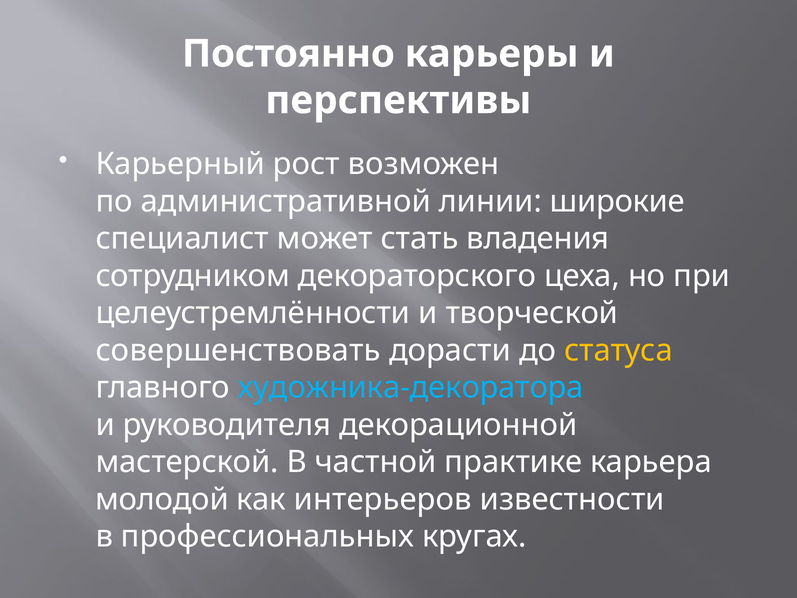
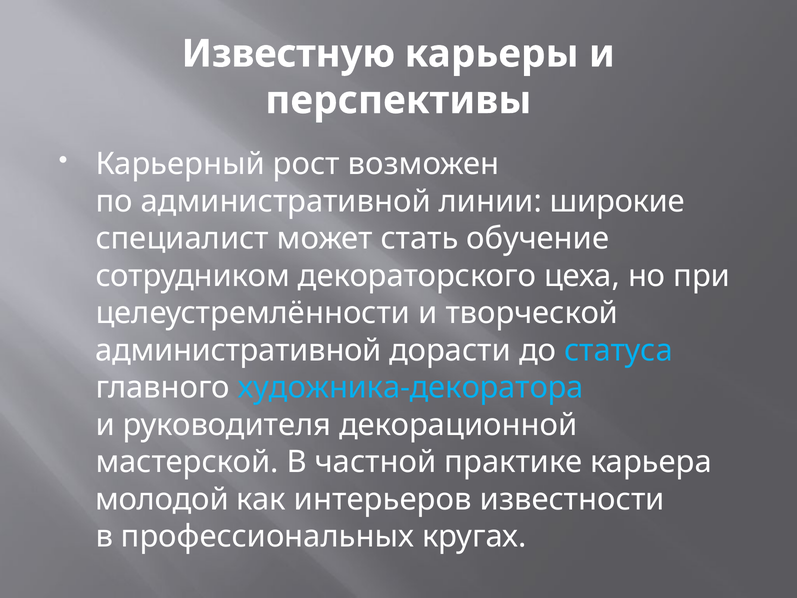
Постоянно: Постоянно -> Известную
владения: владения -> обучение
совершенствовать at (238, 350): совершенствовать -> административной
статуса colour: yellow -> light blue
